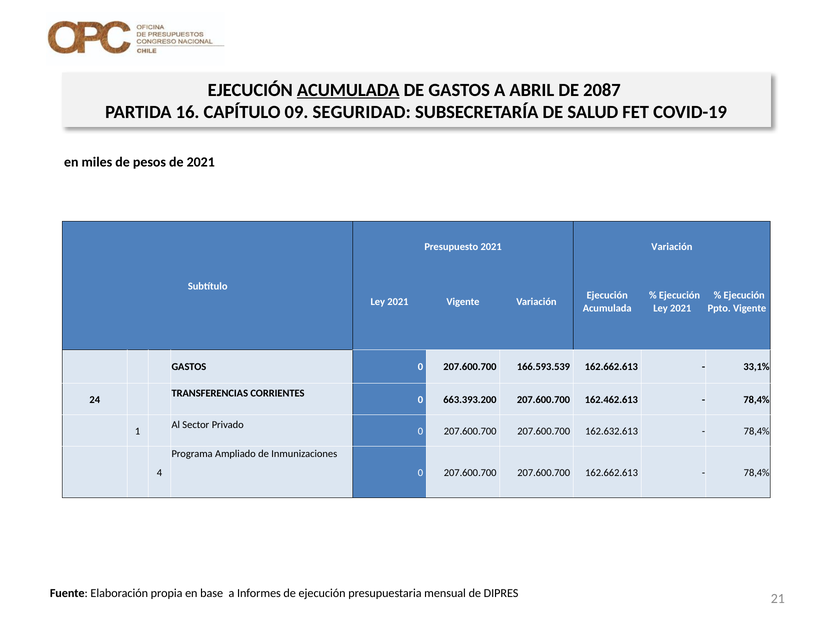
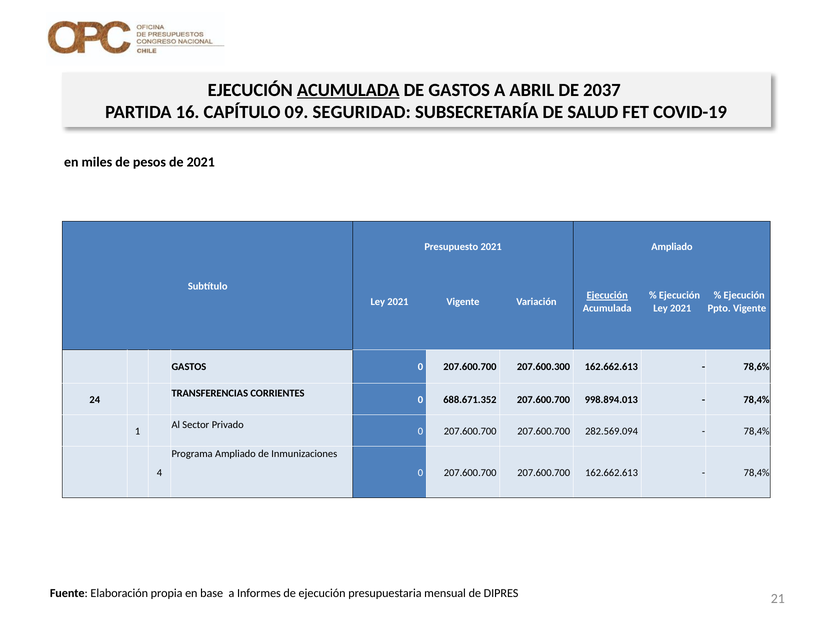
2087: 2087 -> 2037
2021 Variación: Variación -> Ampliado
Ejecución at (607, 295) underline: none -> present
166.593.539: 166.593.539 -> 207.600.300
33,1%: 33,1% -> 78,6%
663.393.200: 663.393.200 -> 688.671.352
162.462.613: 162.462.613 -> 998.894.013
162.632.613: 162.632.613 -> 282.569.094
